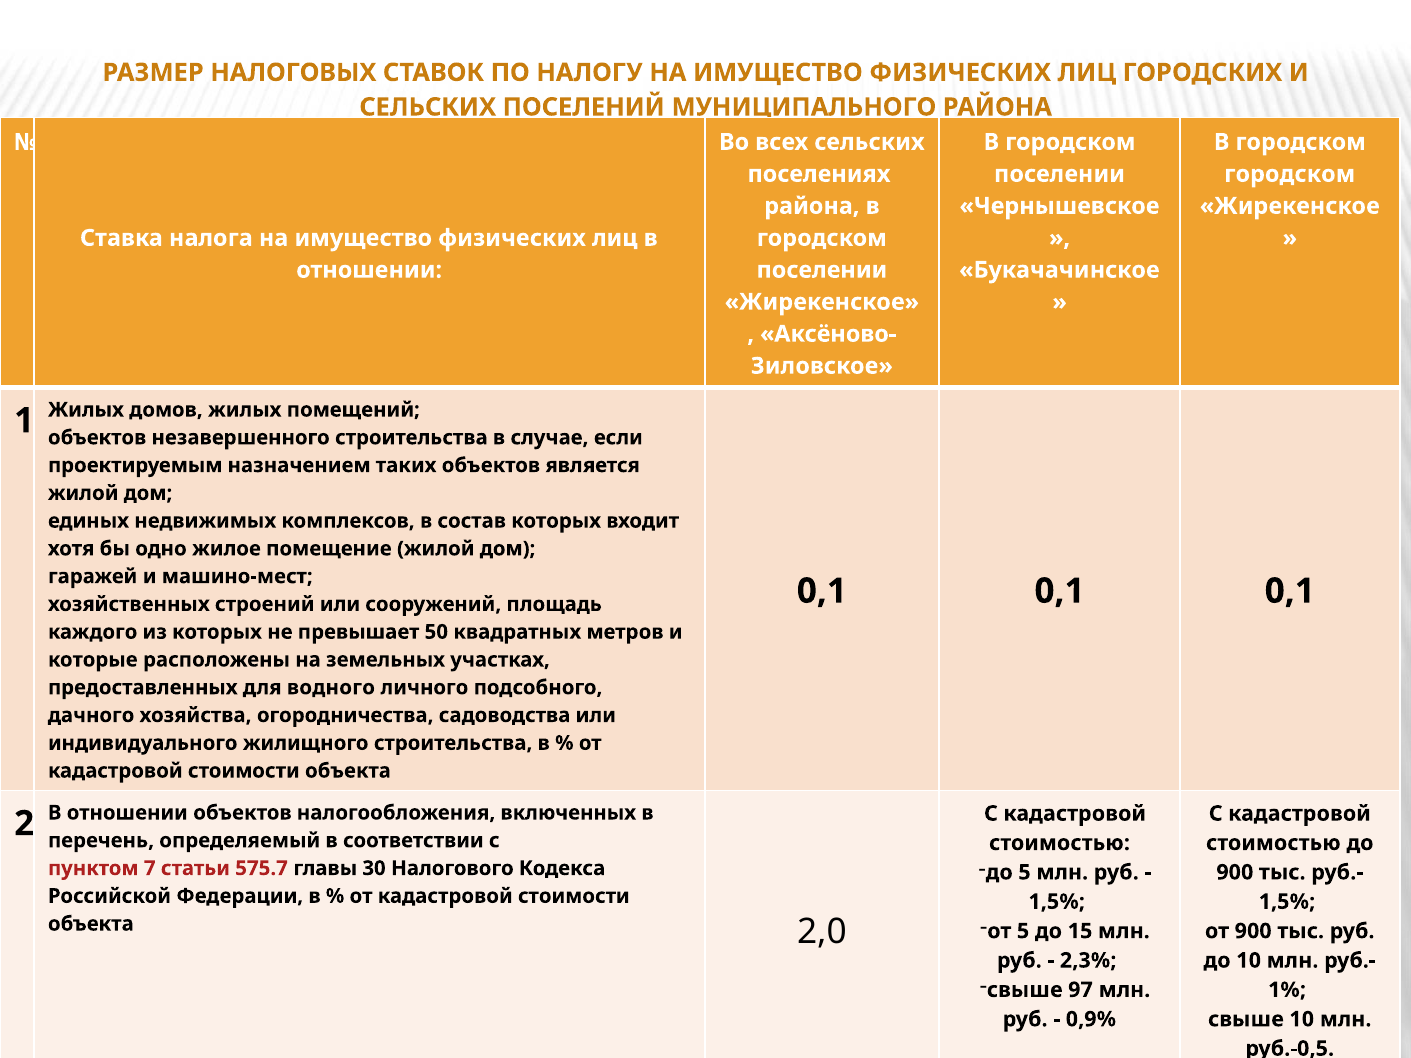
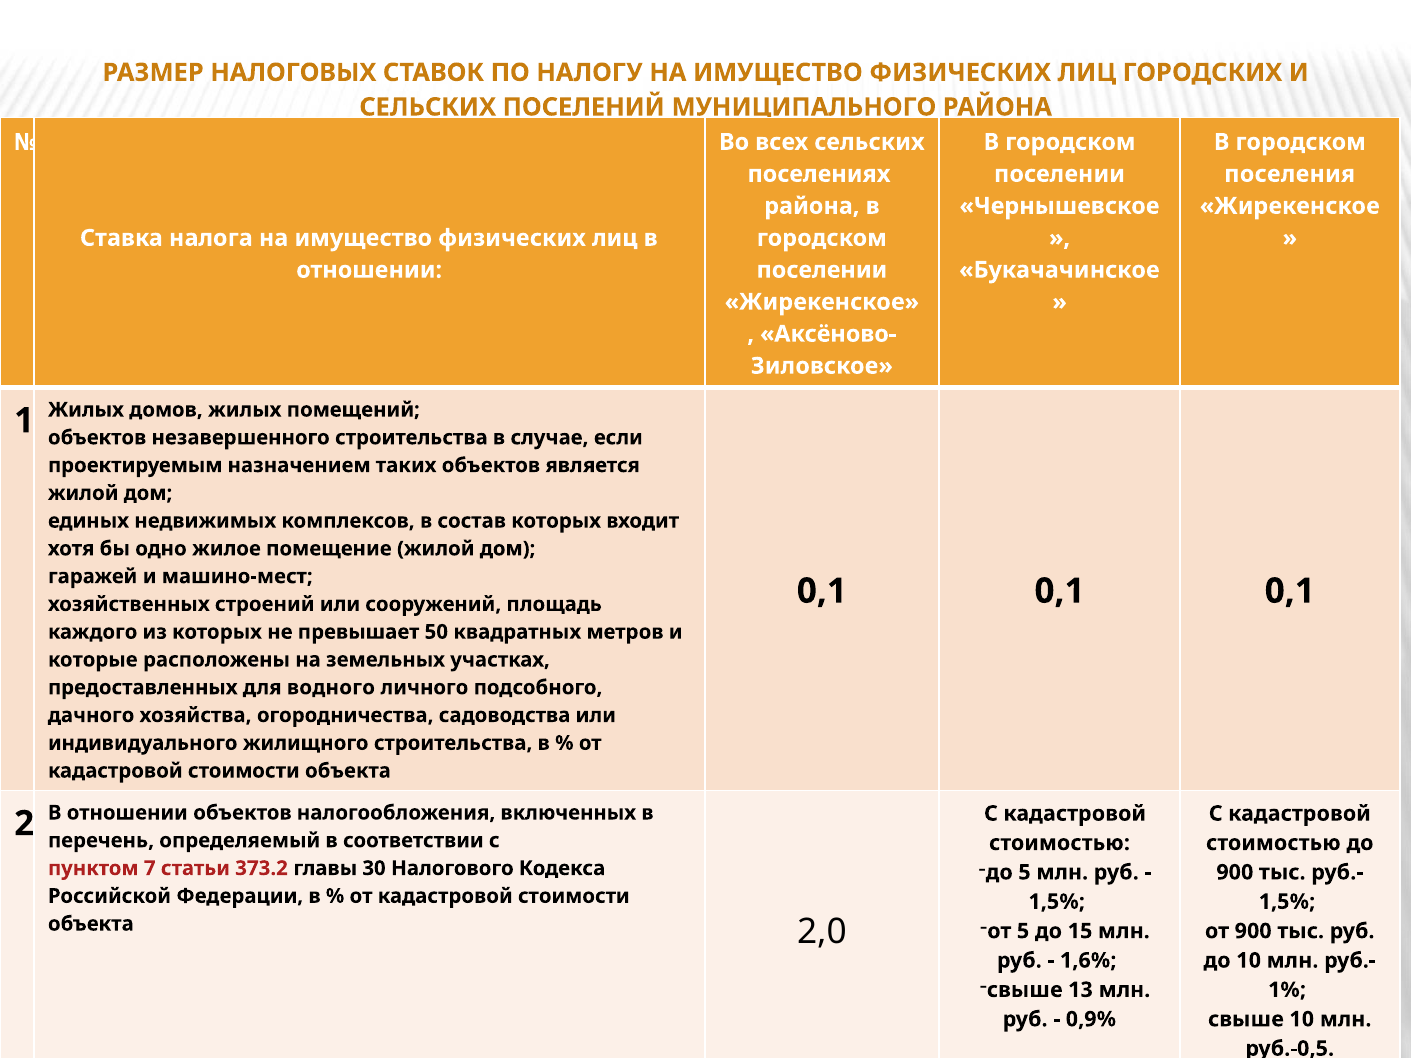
городском at (1290, 174): городском -> поселения
575.7: 575.7 -> 373.2
2,3%: 2,3% -> 1,6%
97: 97 -> 13
